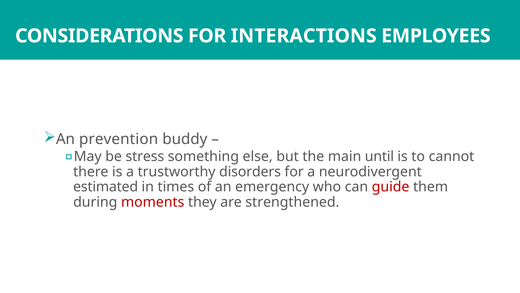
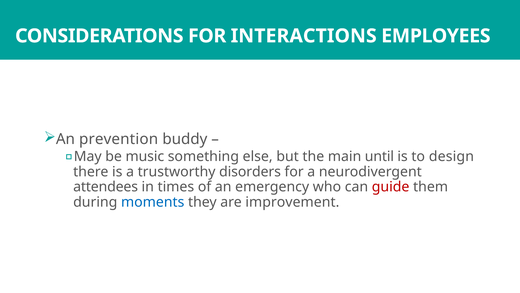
stress: stress -> music
cannot: cannot -> design
estimated: estimated -> attendees
moments colour: red -> blue
strengthened: strengthened -> improvement
